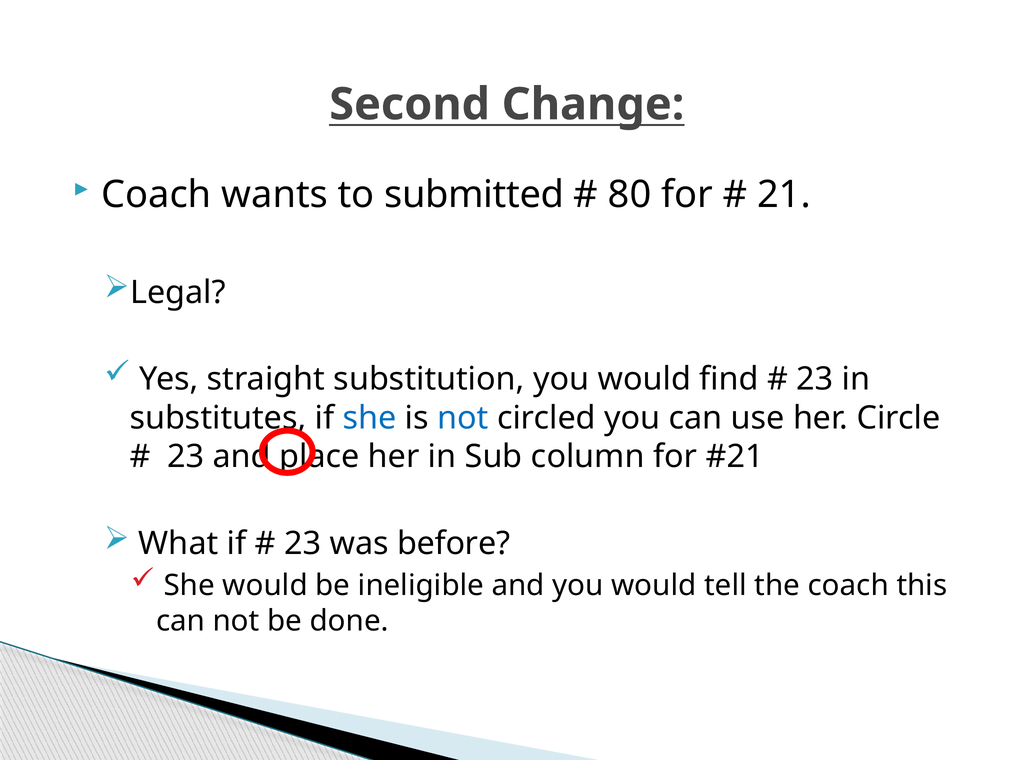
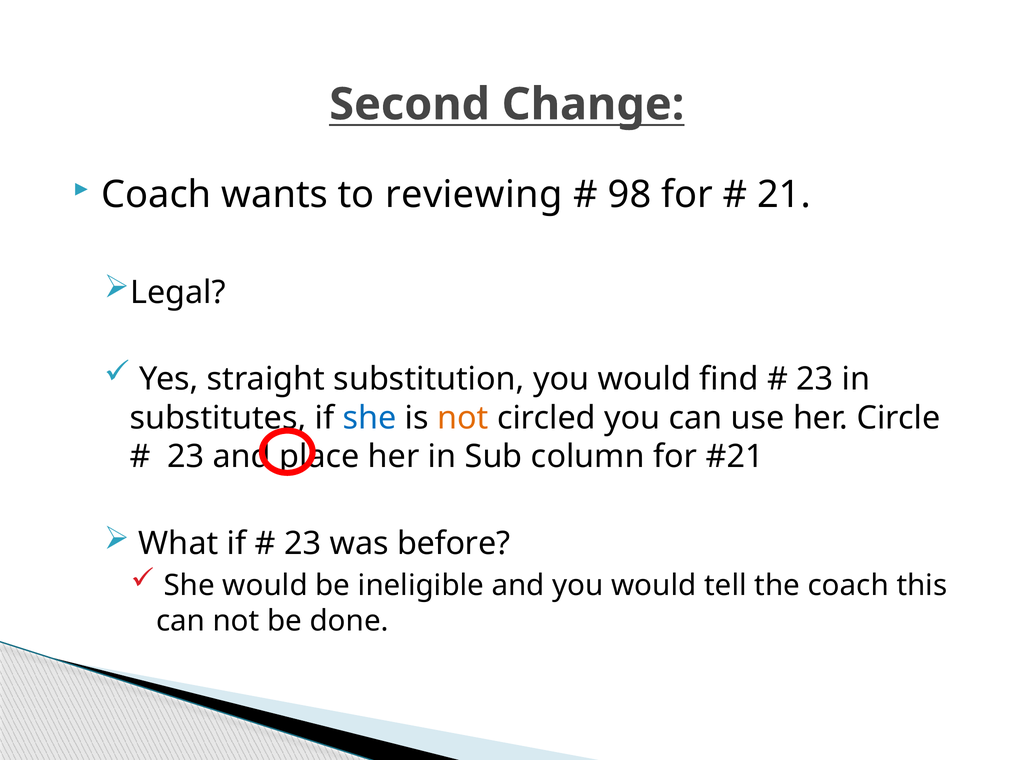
submitted: submitted -> reviewing
80: 80 -> 98
not at (463, 418) colour: blue -> orange
